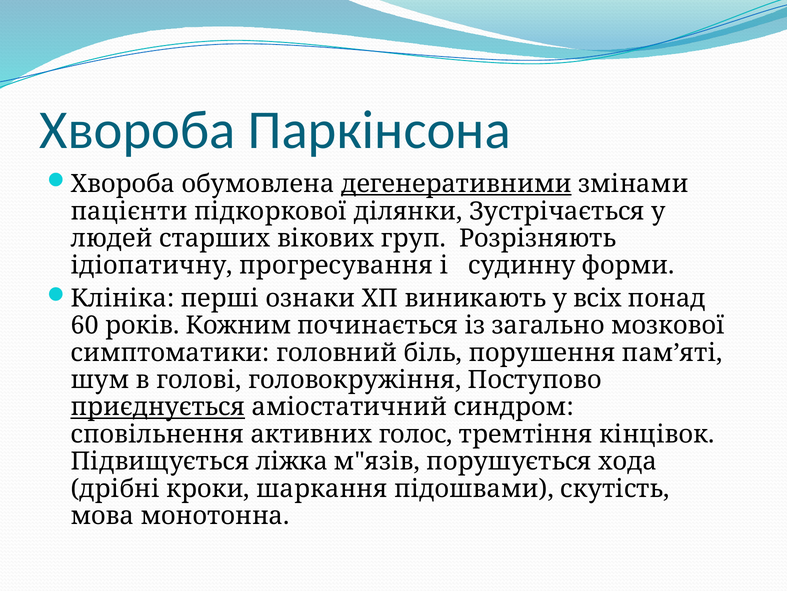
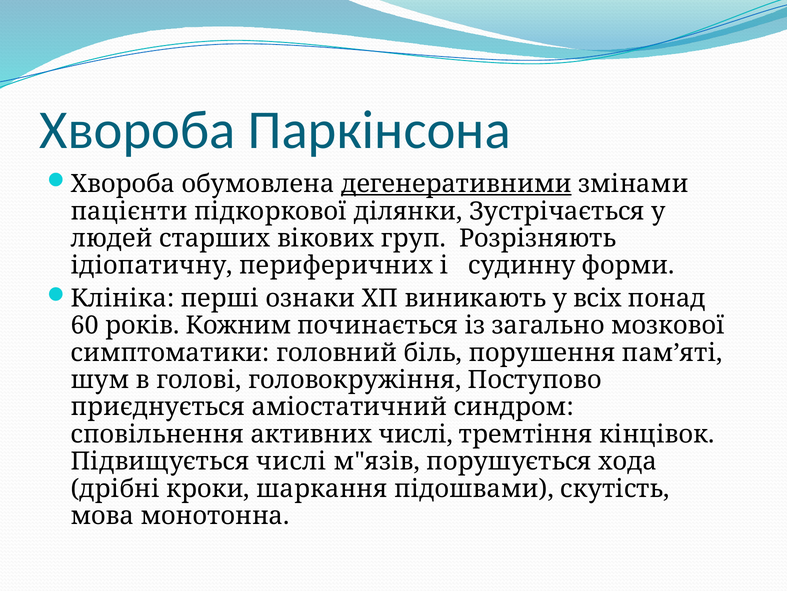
прогресування: прогресування -> периферичних
приєднується underline: present -> none
активних голос: голос -> числі
Підвищується ліжка: ліжка -> числі
